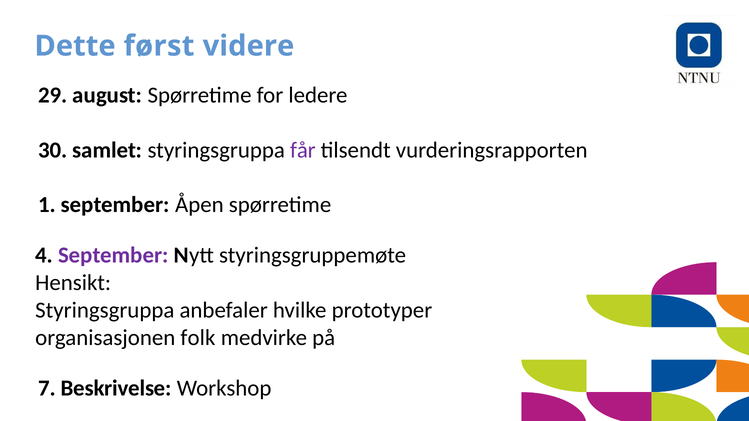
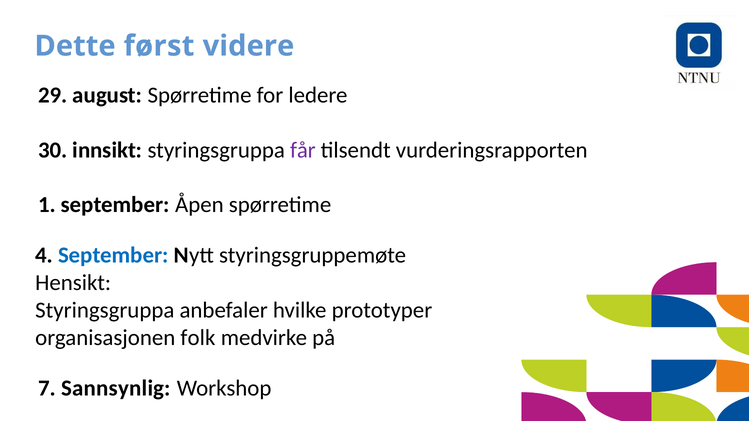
samlet: samlet -> innsikt
September at (113, 255) colour: purple -> blue
Beskrivelse: Beskrivelse -> Sannsynlig
